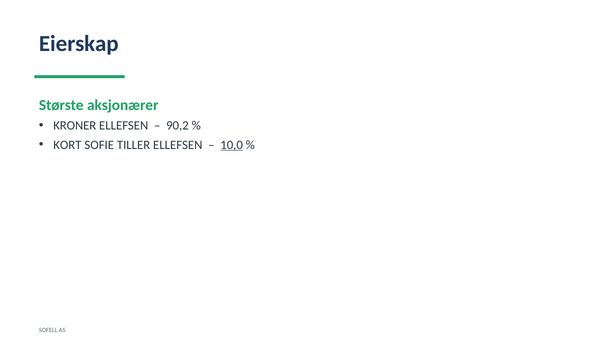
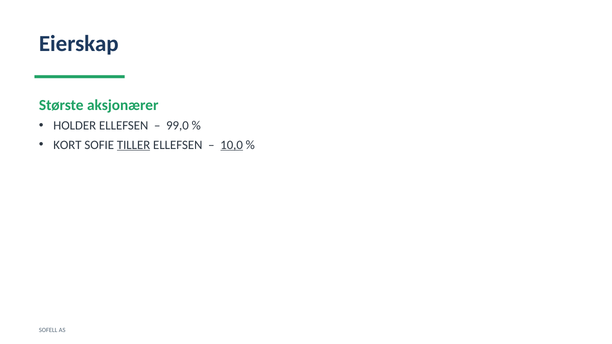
KRONER: KRONER -> HOLDER
90,2: 90,2 -> 99,0
TILLER underline: none -> present
